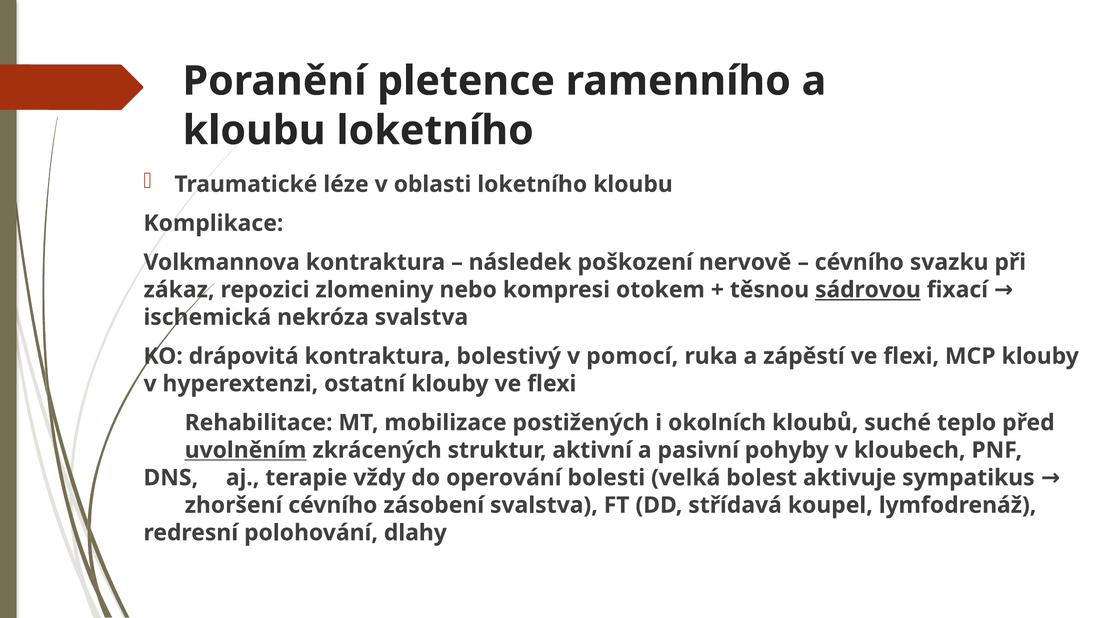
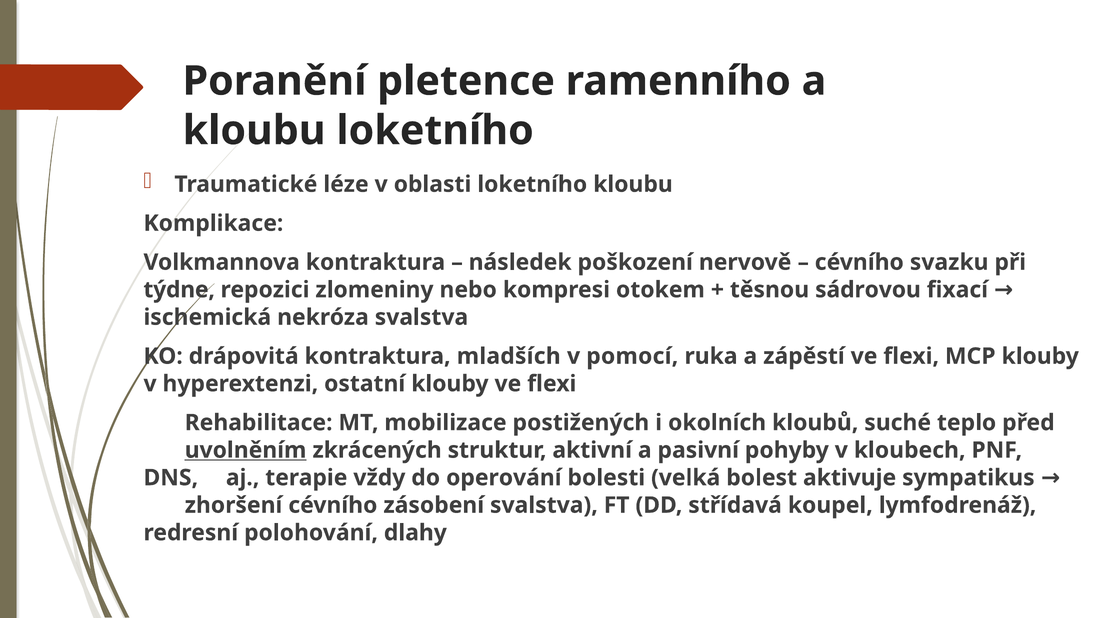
zákaz: zákaz -> týdne
sádrovou underline: present -> none
bolestivý: bolestivý -> mladších
